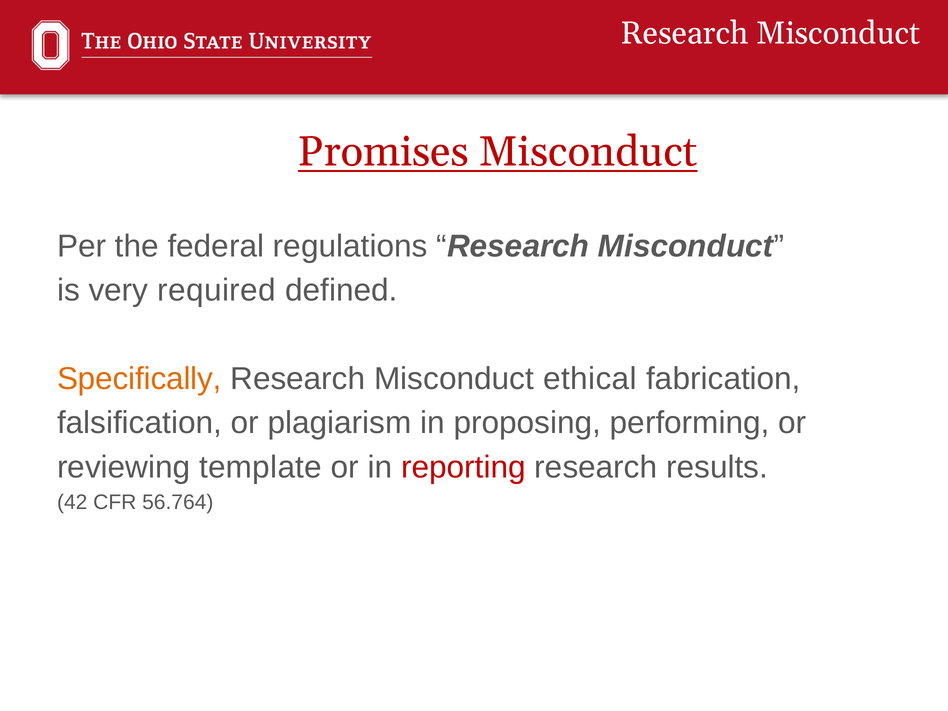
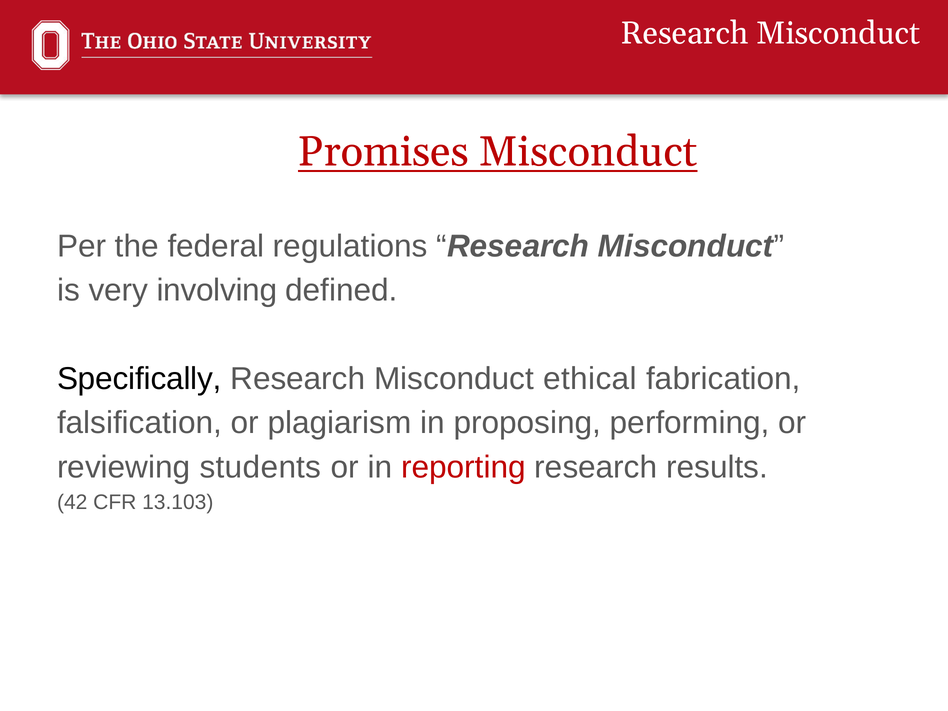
required: required -> involving
Specifically colour: orange -> black
template: template -> students
56.764: 56.764 -> 13.103
